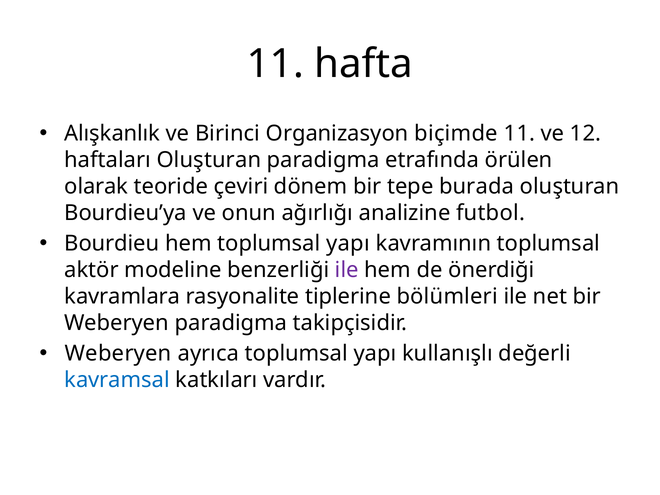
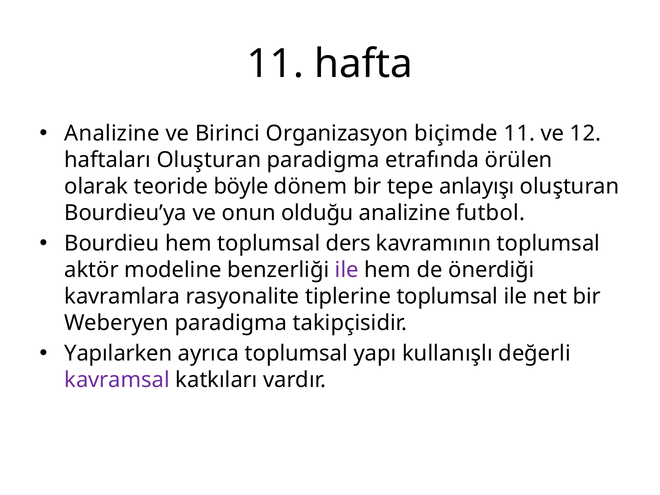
Alışkanlık at (112, 134): Alışkanlık -> Analizine
çeviri: çeviri -> böyle
burada: burada -> anlayışı
ağırlığı: ağırlığı -> olduğu
hem toplumsal yapı: yapı -> ders
tiplerine bölümleri: bölümleri -> toplumsal
Weberyen at (118, 354): Weberyen -> Yapılarken
kavramsal colour: blue -> purple
